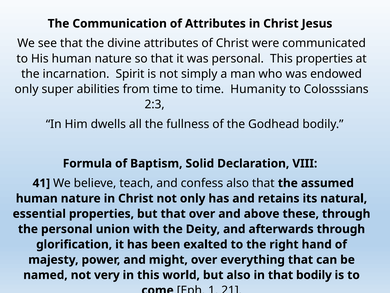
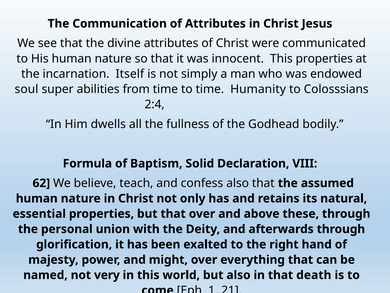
was personal: personal -> innocent
Spirit: Spirit -> Itself
only at (26, 89): only -> soul
2:3: 2:3 -> 2:4
41: 41 -> 62
that bodily: bodily -> death
